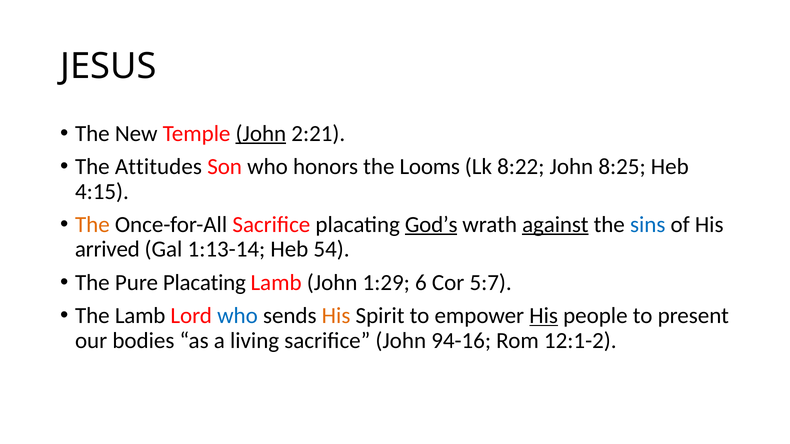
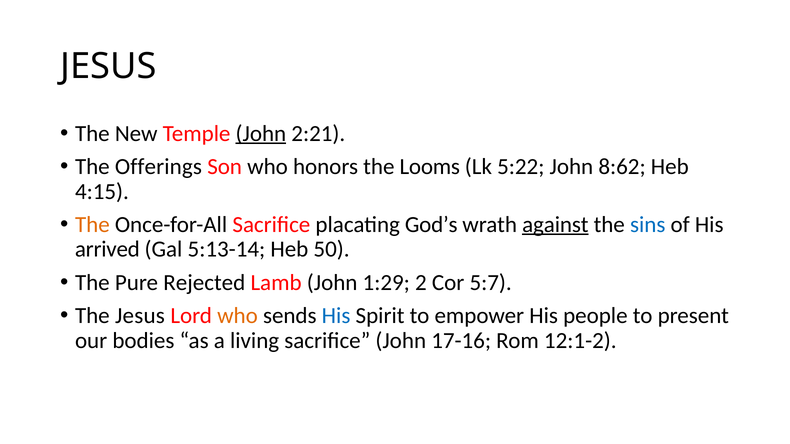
Attitudes: Attitudes -> Offerings
8:22: 8:22 -> 5:22
8:25: 8:25 -> 8:62
God’s underline: present -> none
1:13-14: 1:13-14 -> 5:13-14
54: 54 -> 50
Pure Placating: Placating -> Rejected
6: 6 -> 2
The Lamb: Lamb -> Jesus
who at (237, 316) colour: blue -> orange
His at (336, 316) colour: orange -> blue
His at (544, 316) underline: present -> none
94-16: 94-16 -> 17-16
